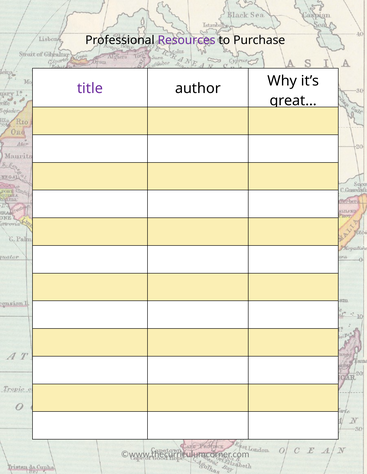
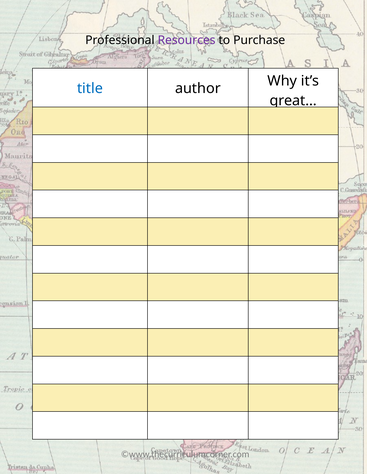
title colour: purple -> blue
